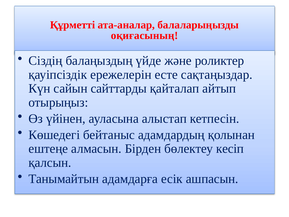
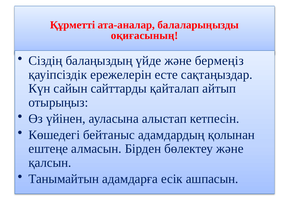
роликтер: роликтер -> бермеңіз
бөлектеу кесіп: кесіп -> және
